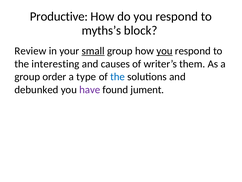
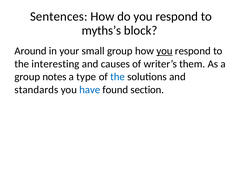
Productive: Productive -> Sentences
Review: Review -> Around
small underline: present -> none
order: order -> notes
debunked: debunked -> standards
have colour: purple -> blue
jument: jument -> section
